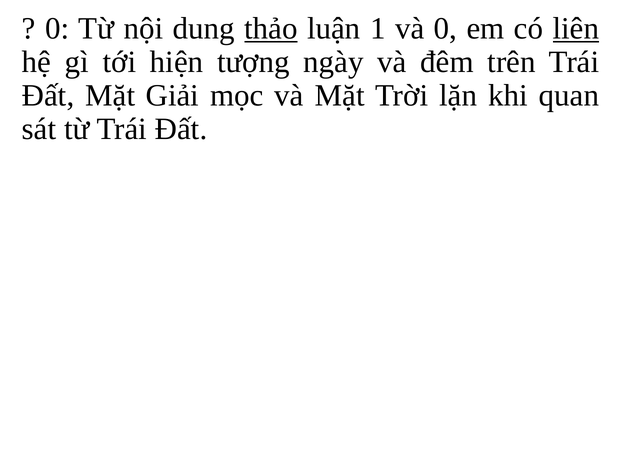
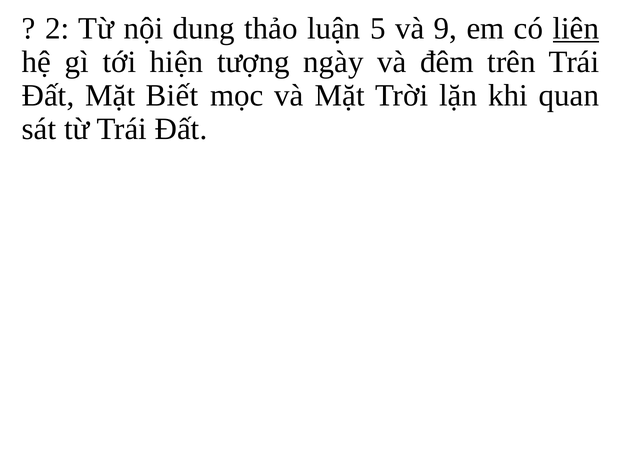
0 at (57, 28): 0 -> 2
thảo underline: present -> none
1: 1 -> 5
và 0: 0 -> 9
Giải: Giải -> Biết
